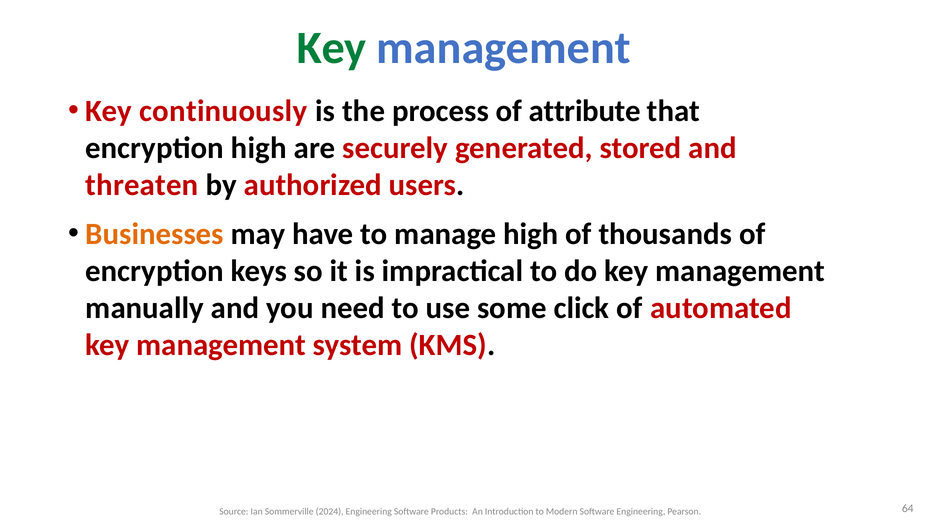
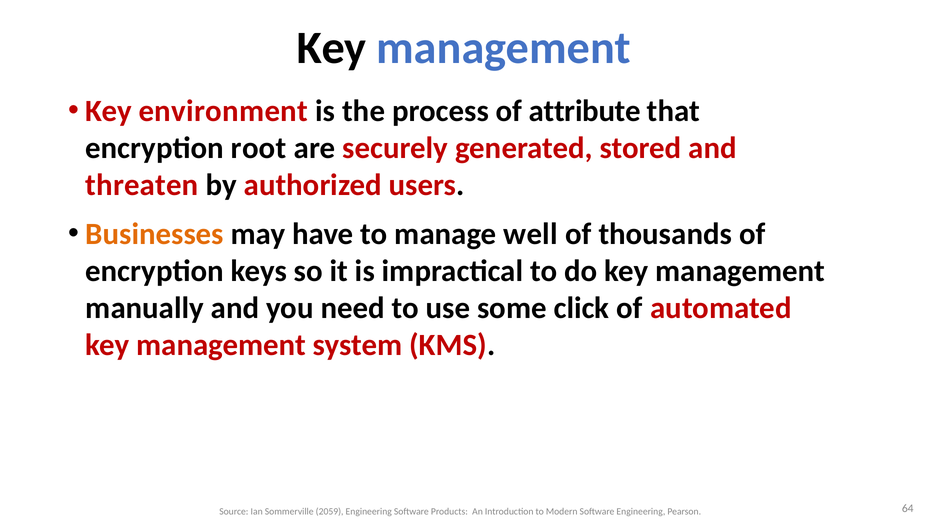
Key at (332, 48) colour: green -> black
continuously: continuously -> environment
encryption high: high -> root
manage high: high -> well
2024: 2024 -> 2059
